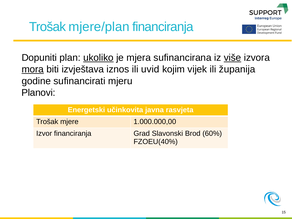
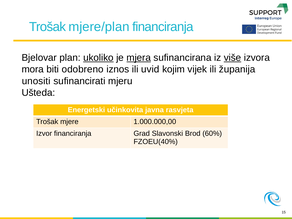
Dopuniti: Dopuniti -> Bjelovar
mjera underline: none -> present
mora underline: present -> none
izvještava: izvještava -> odobreno
godine: godine -> unositi
Planovi: Planovi -> Ušteda
